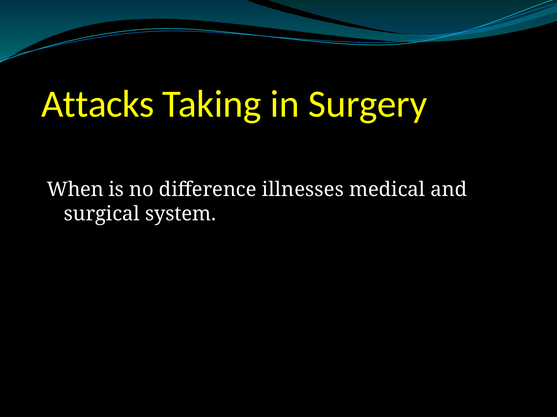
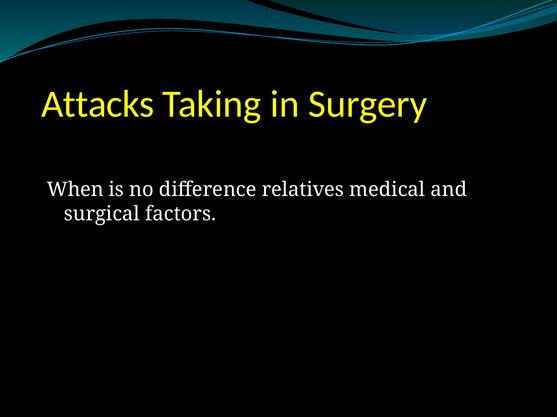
illnesses: illnesses -> relatives
system: system -> factors
